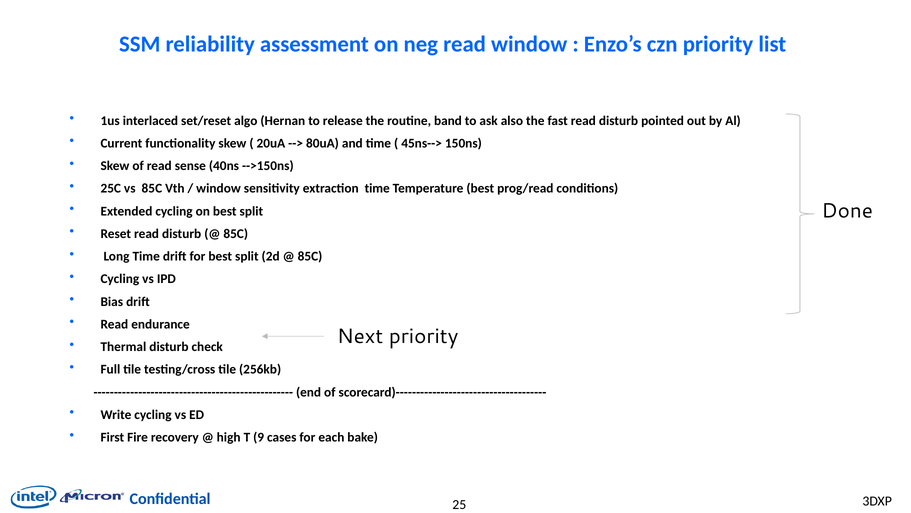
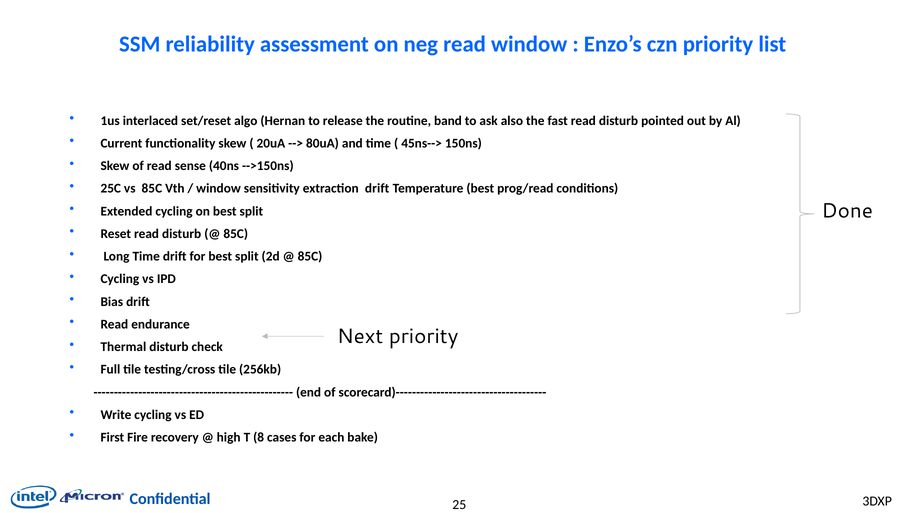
extraction time: time -> drift
9: 9 -> 8
